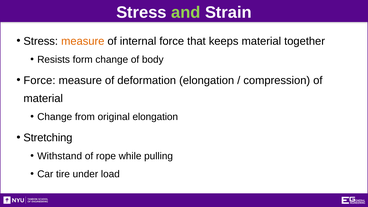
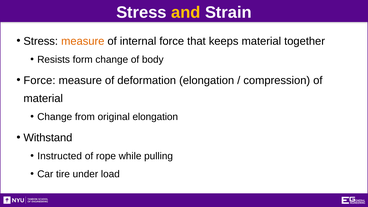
and colour: light green -> yellow
Stretching: Stretching -> Withstand
Withstand: Withstand -> Instructed
